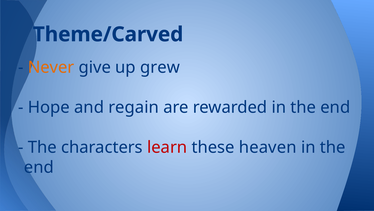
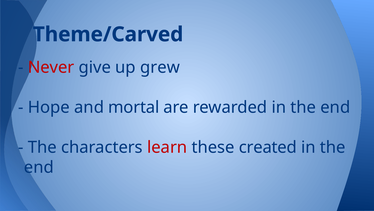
Never colour: orange -> red
regain: regain -> mortal
heaven: heaven -> created
